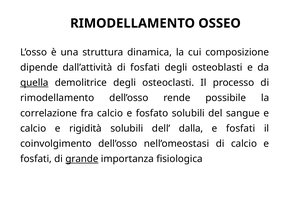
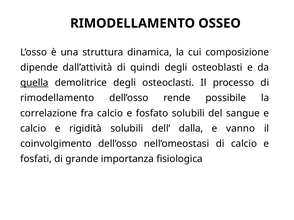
di fosfati: fosfati -> quindi
fosfati at (241, 129): fosfati -> vanno
grande underline: present -> none
